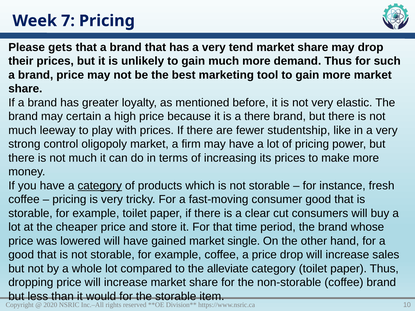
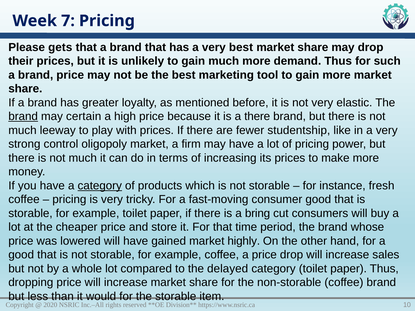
very tend: tend -> best
brand at (23, 117) underline: none -> present
clear: clear -> bring
single: single -> highly
alleviate: alleviate -> delayed
